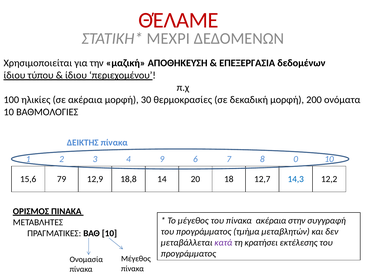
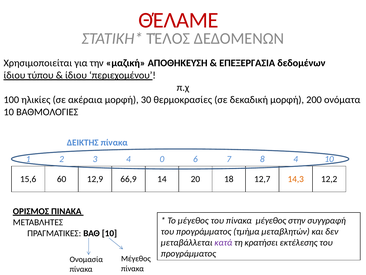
ΜΕΧΡΙ: ΜΕΧΡΙ -> ΤΈΛΟΣ
9: 9 -> 0
8 0: 0 -> 4
79: 79 -> 60
18,8: 18,8 -> 66,9
14,3 colour: blue -> orange
του πίνακα ακέραια: ακέραια -> μέγεθος
